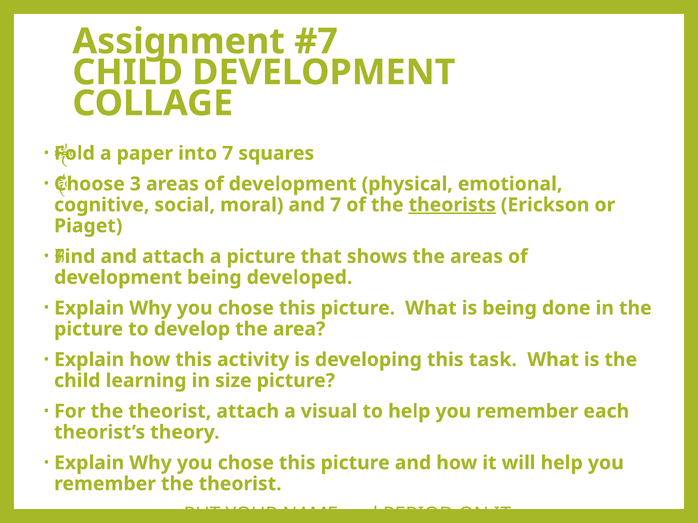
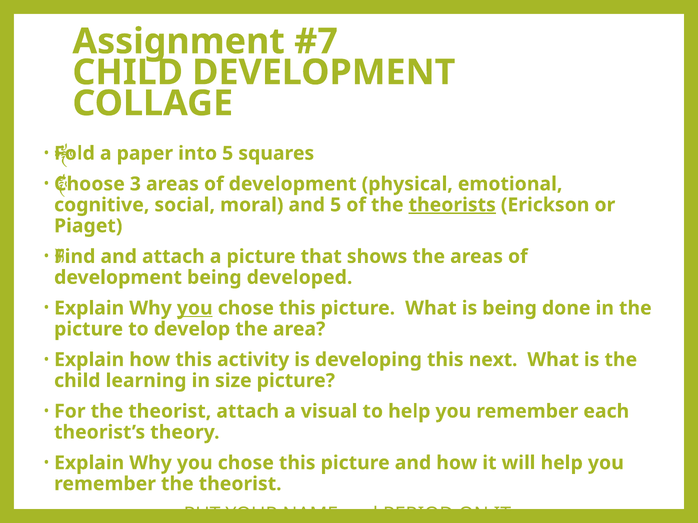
into 7: 7 -> 5
and 7: 7 -> 5
you at (195, 308) underline: none -> present
task: task -> next
